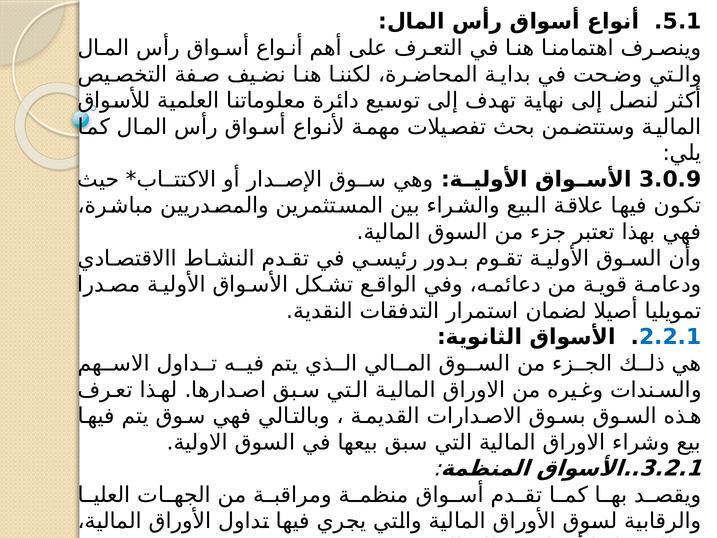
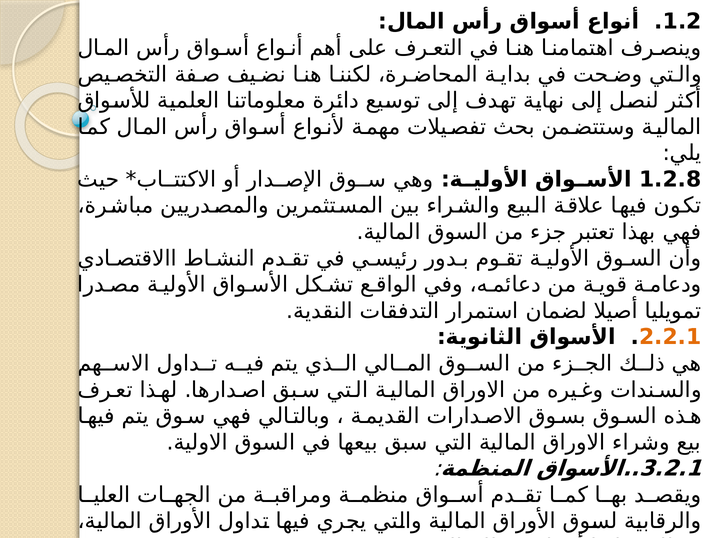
5.1: 5.1 -> 1.2
3.0.9: 3.0.9 -> 1.2.8
2.2.1 colour: blue -> orange
